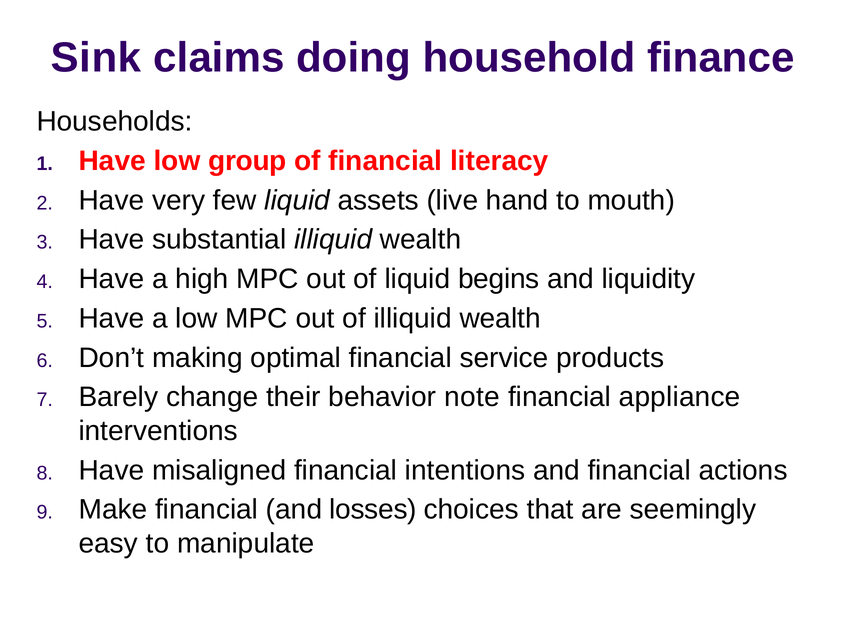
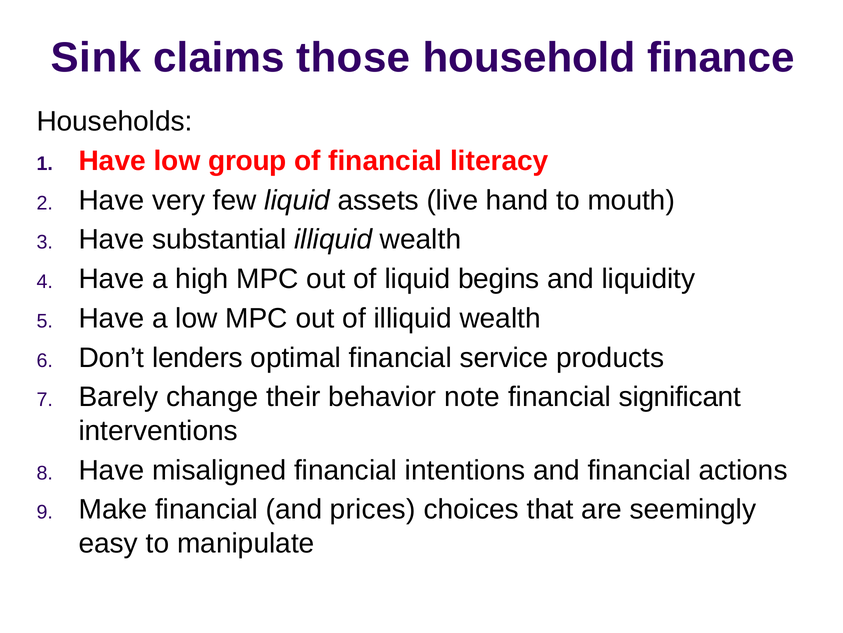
doing: doing -> those
making: making -> lenders
appliance: appliance -> significant
losses: losses -> prices
